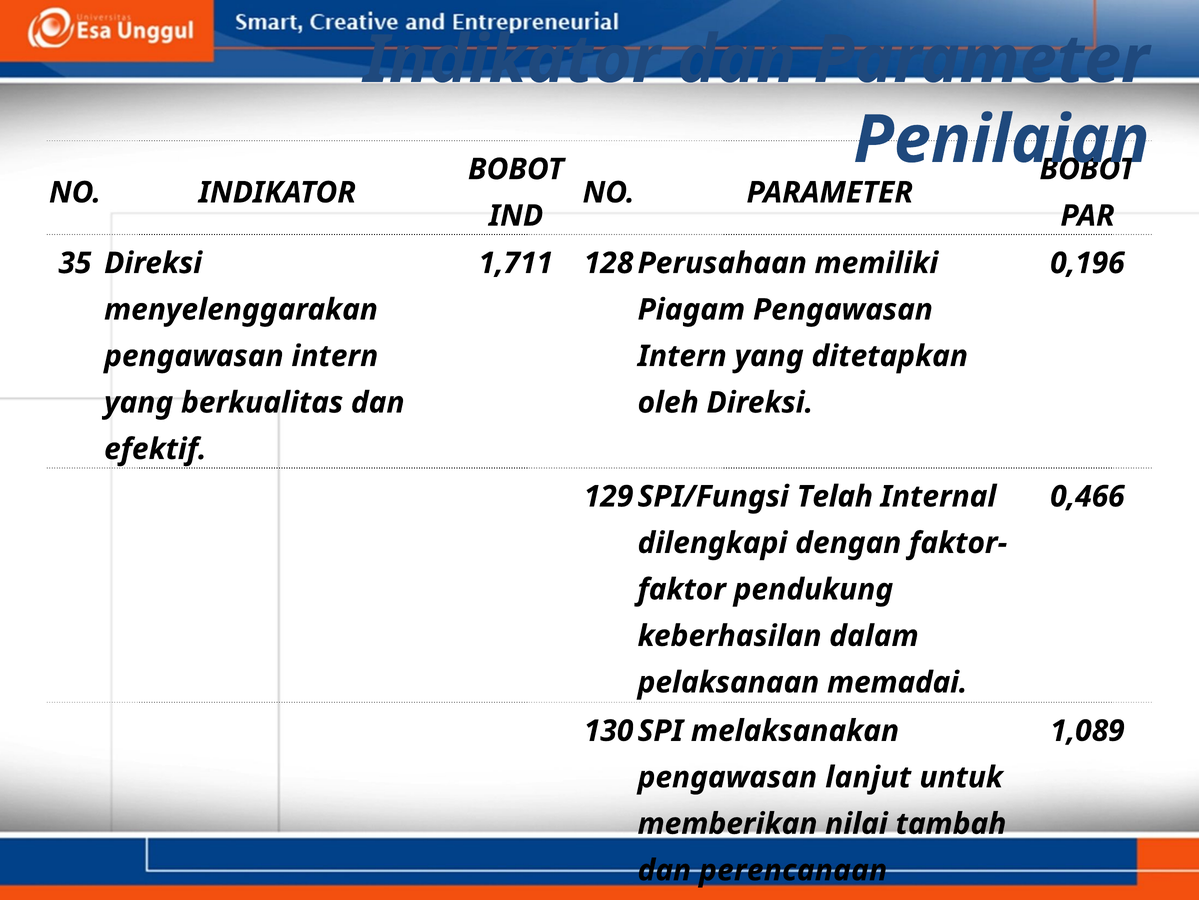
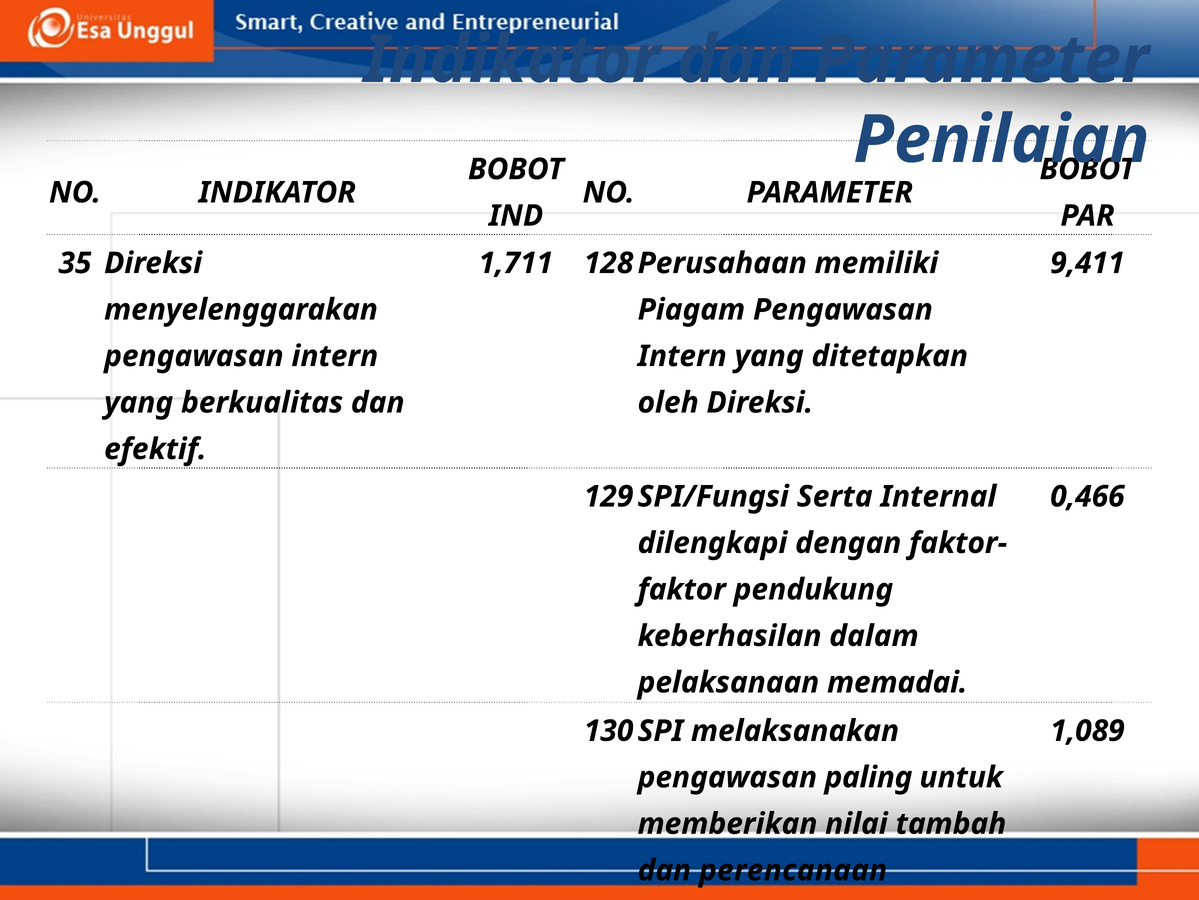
0,196: 0,196 -> 9,411
Telah: Telah -> Serta
lanjut: lanjut -> paling
